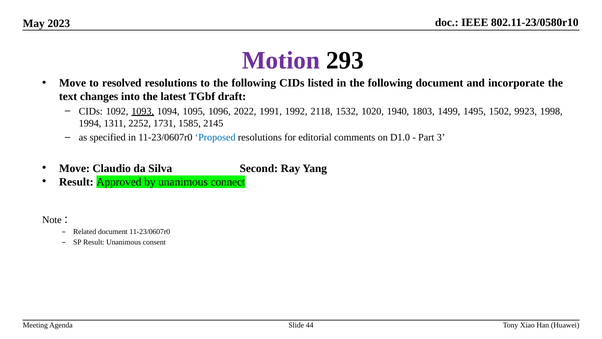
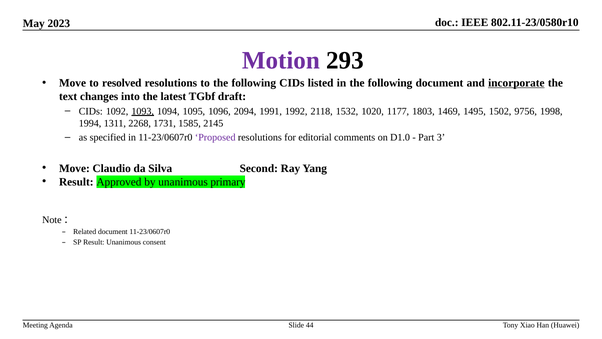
incorporate underline: none -> present
2022: 2022 -> 2094
1940: 1940 -> 1177
1499: 1499 -> 1469
9923: 9923 -> 9756
2252: 2252 -> 2268
Proposed colour: blue -> purple
connect: connect -> primary
